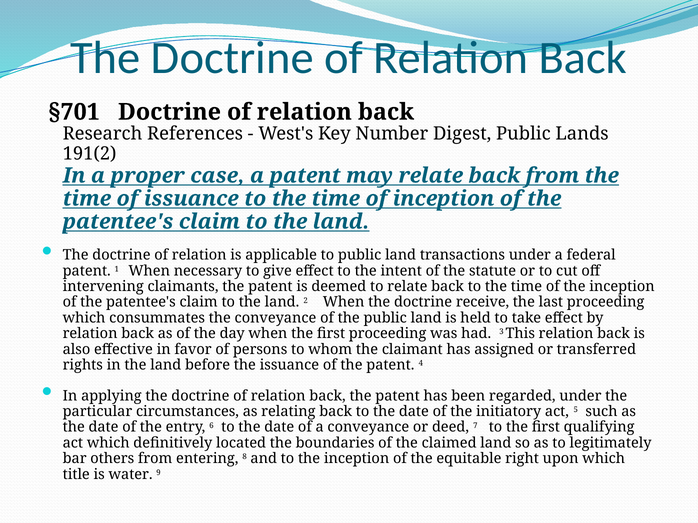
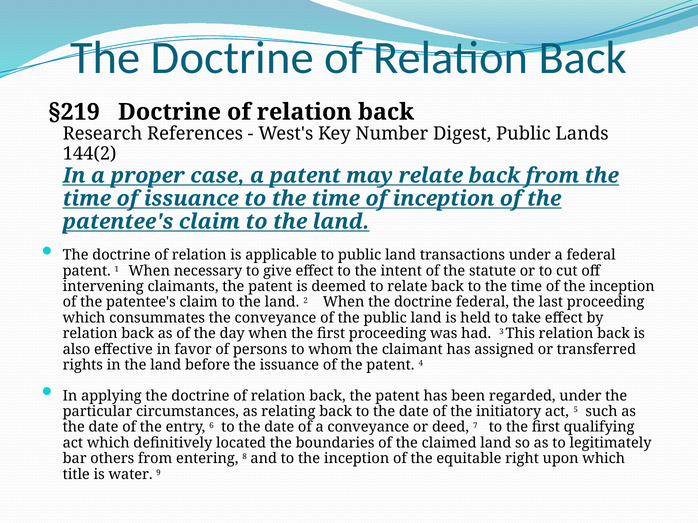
§701: §701 -> §219
191(2: 191(2 -> 144(2
doctrine receive: receive -> federal
